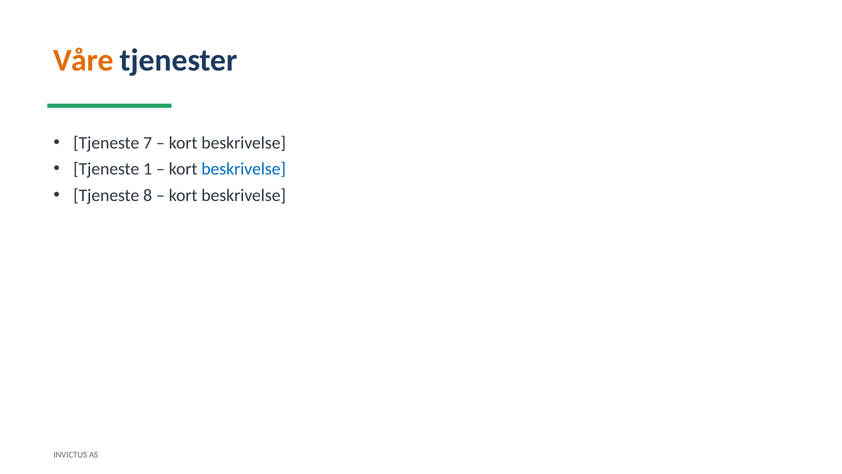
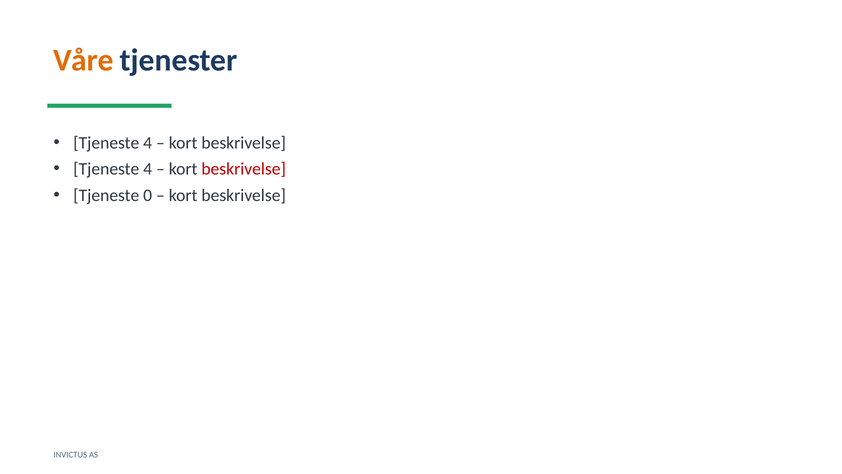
7 at (148, 143): 7 -> 4
1 at (148, 169): 1 -> 4
beskrivelse at (244, 169) colour: blue -> red
8: 8 -> 0
